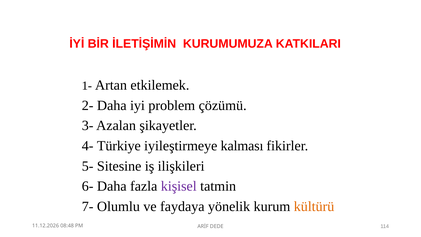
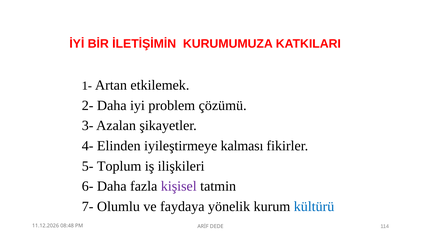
Türkiye: Türkiye -> Elinden
Sitesine: Sitesine -> Toplum
kültürü colour: orange -> blue
